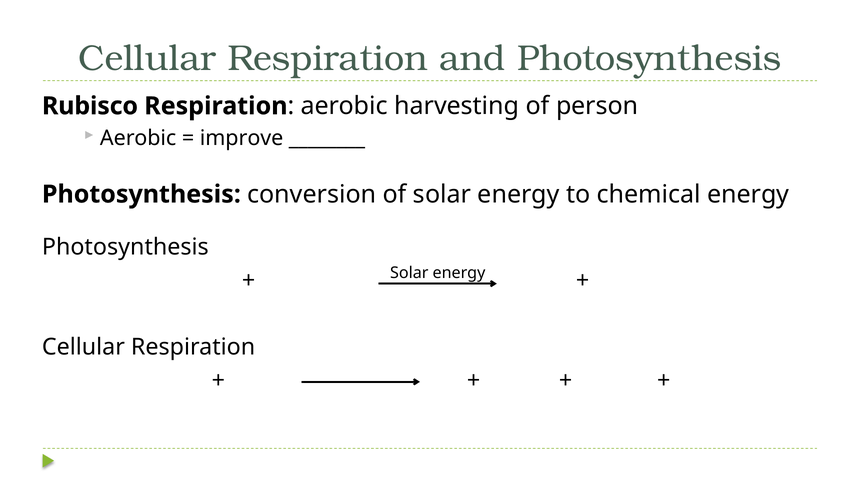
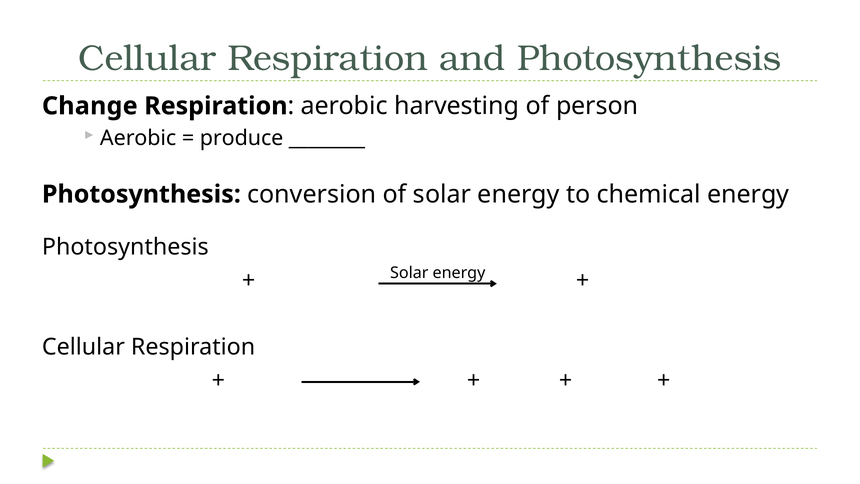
Rubisco: Rubisco -> Change
improve: improve -> produce
